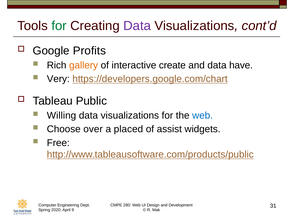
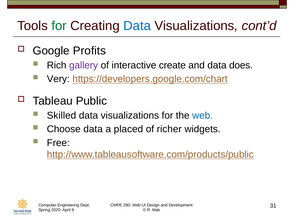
Data at (137, 26) colour: purple -> blue
gallery colour: orange -> purple
have: have -> does
Willing: Willing -> Skilled
Choose over: over -> data
assist: assist -> richer
